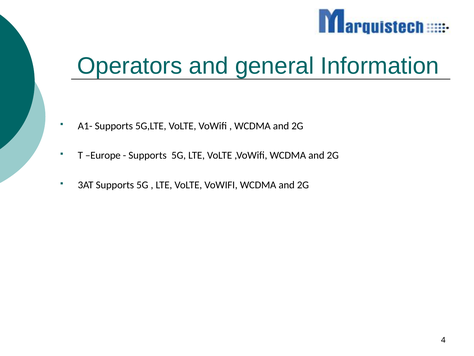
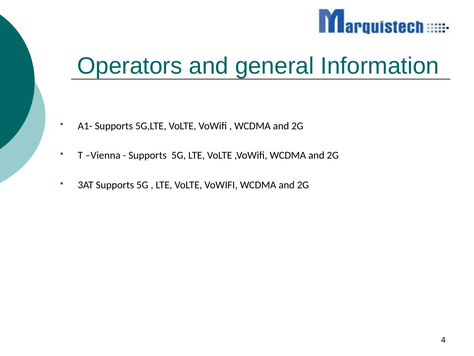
Europe: Europe -> Vienna
